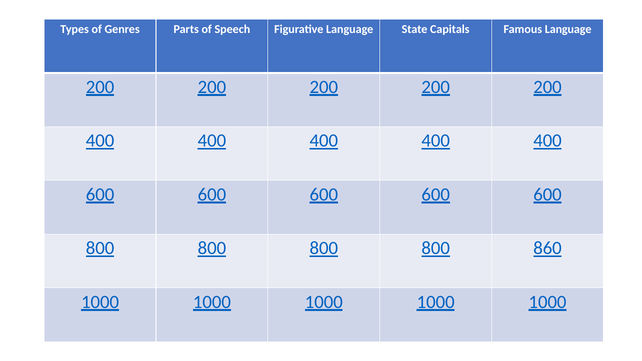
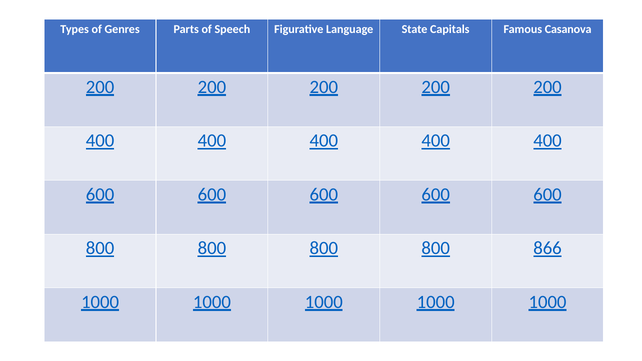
Famous Language: Language -> Casanova
860: 860 -> 866
